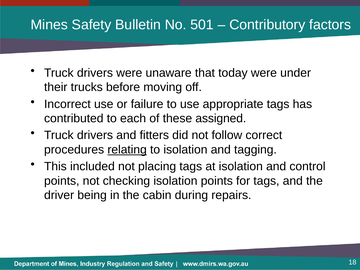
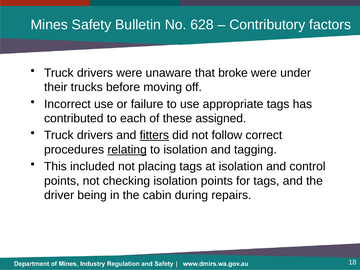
501: 501 -> 628
today: today -> broke
fitters underline: none -> present
